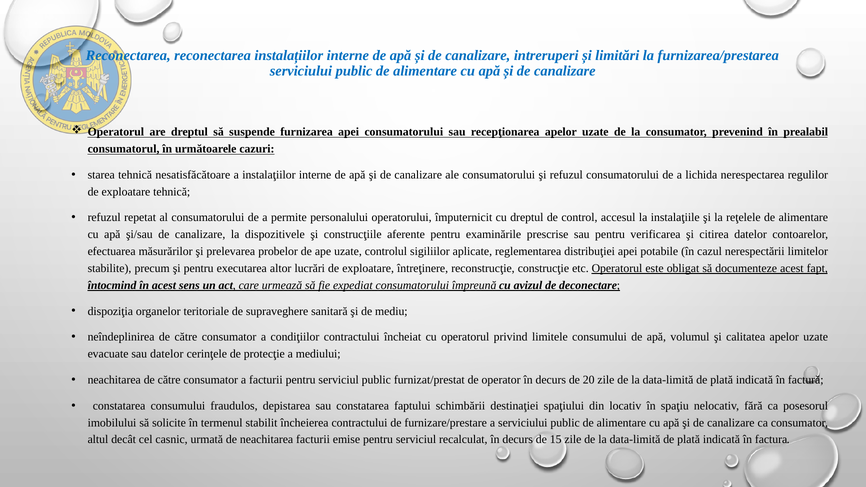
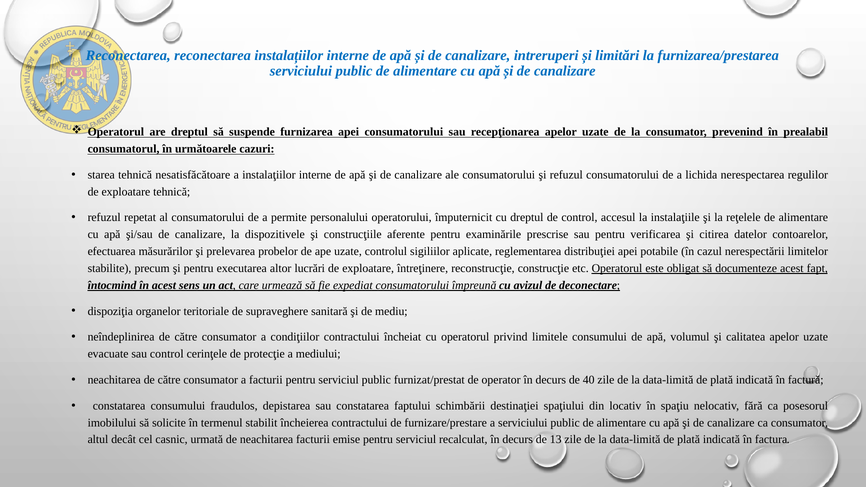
sau datelor: datelor -> control
20: 20 -> 40
15: 15 -> 13
